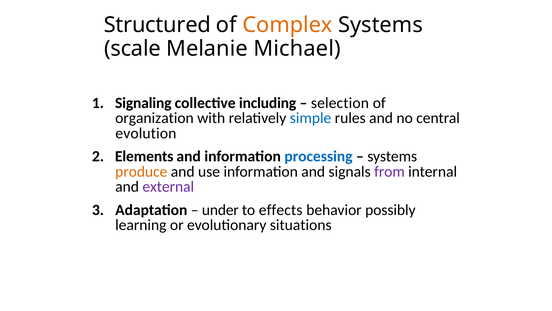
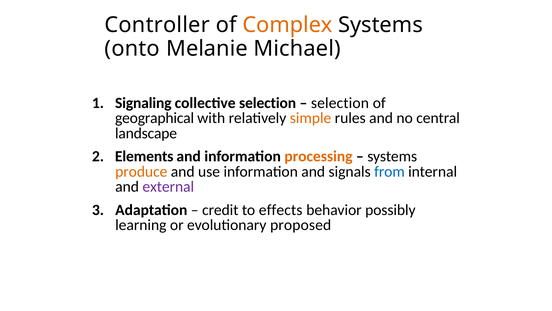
Structured: Structured -> Controller
scale: scale -> onto
collective including: including -> selection
organization: organization -> geographical
simple colour: blue -> orange
evolution: evolution -> landscape
processing colour: blue -> orange
from colour: purple -> blue
under: under -> credit
situations: situations -> proposed
